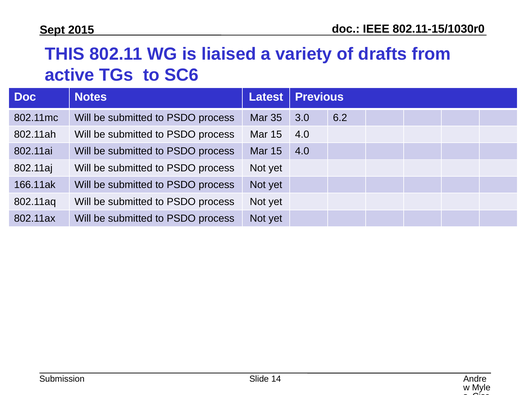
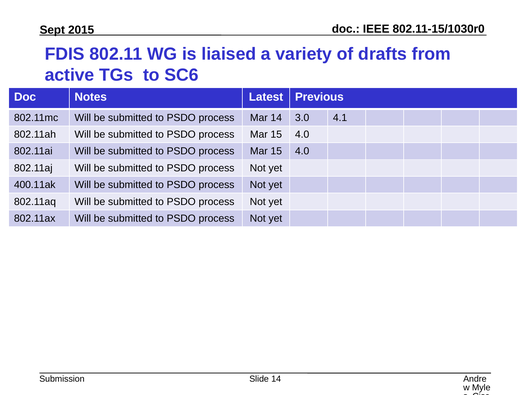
THIS: THIS -> FDIS
Mar 35: 35 -> 14
6.2: 6.2 -> 4.1
166.11ak: 166.11ak -> 400.11ak
